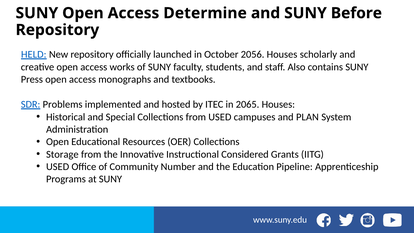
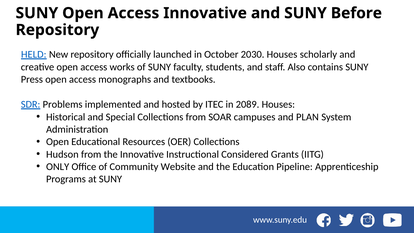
Access Determine: Determine -> Innovative
2056: 2056 -> 2030
2065: 2065 -> 2089
from USED: USED -> SOAR
Storage: Storage -> Hudson
USED at (58, 167): USED -> ONLY
Number: Number -> Website
